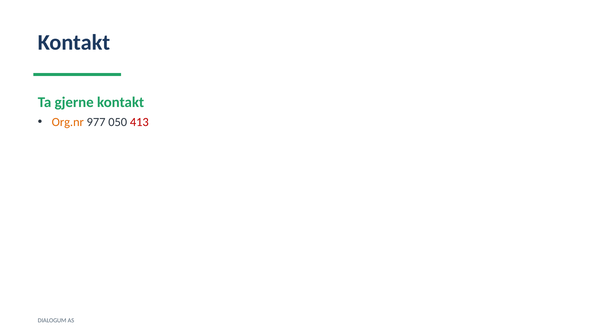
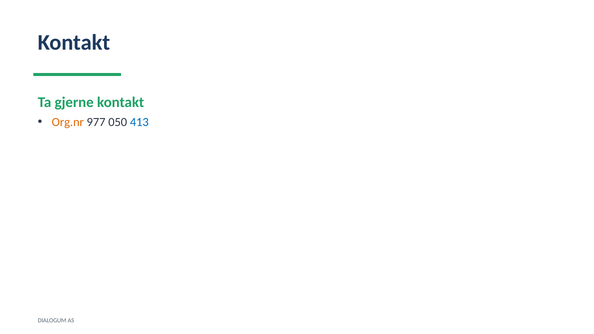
413 colour: red -> blue
